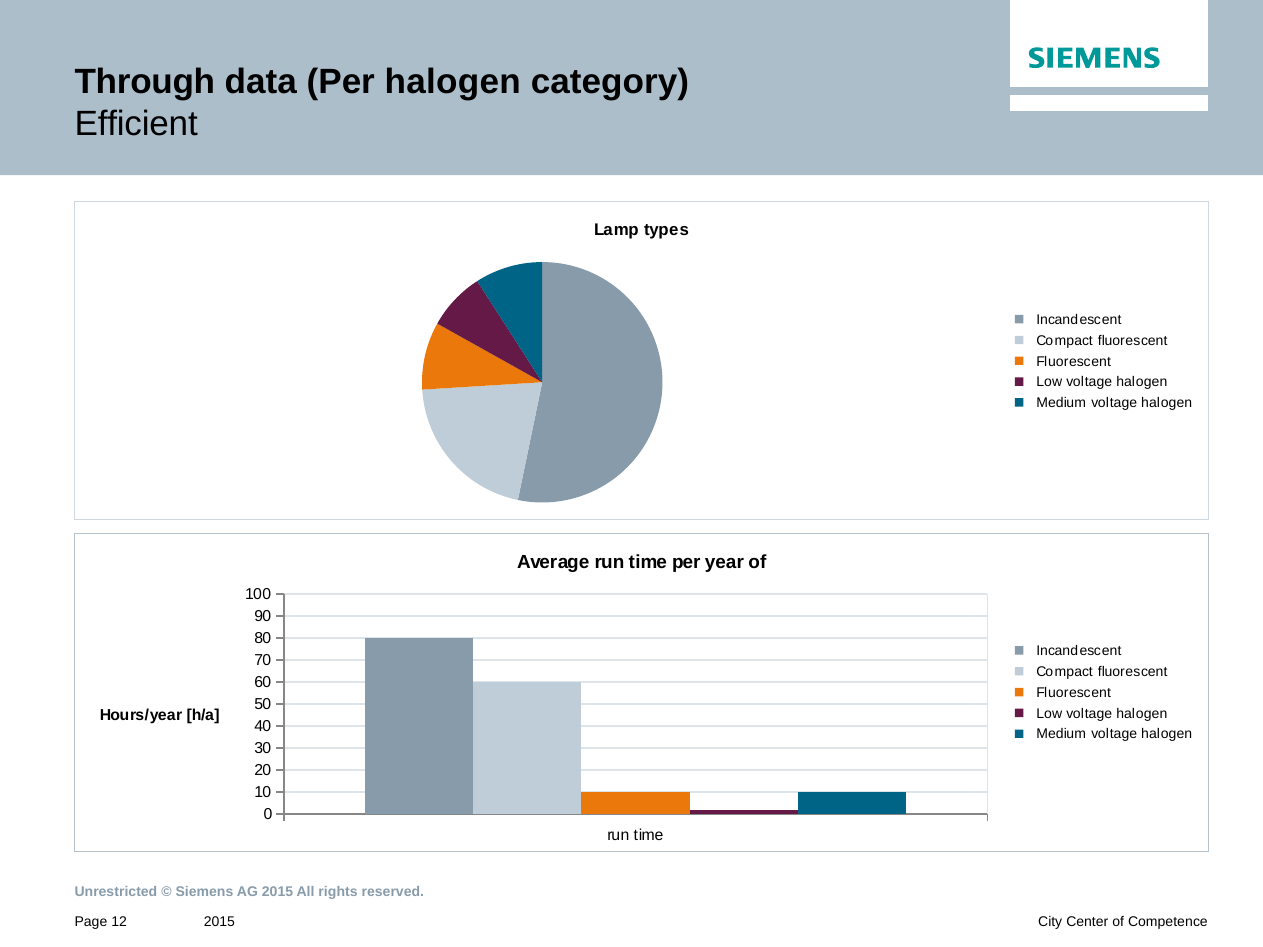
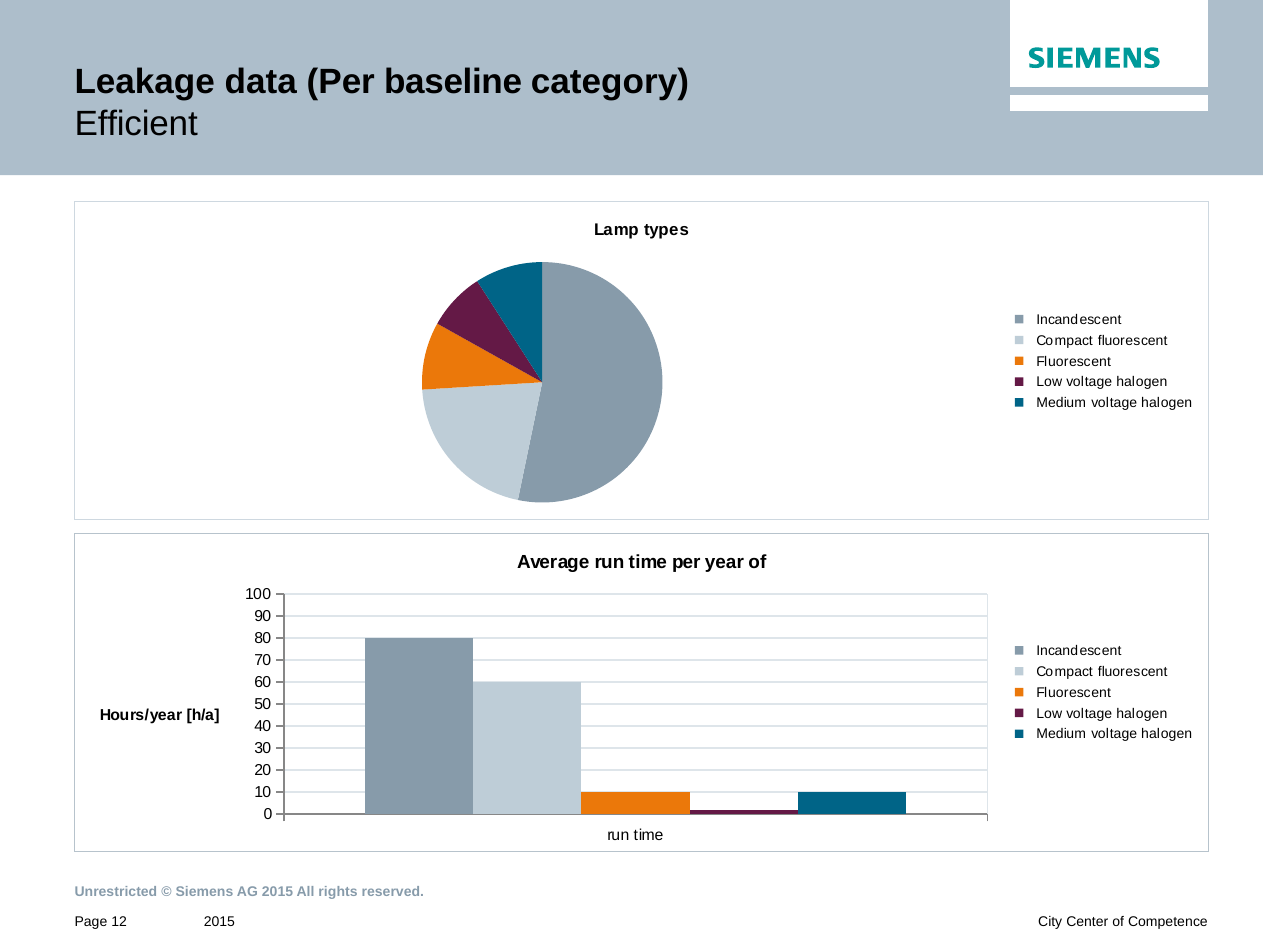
Through: Through -> Leakage
Per halogen: halogen -> baseline
